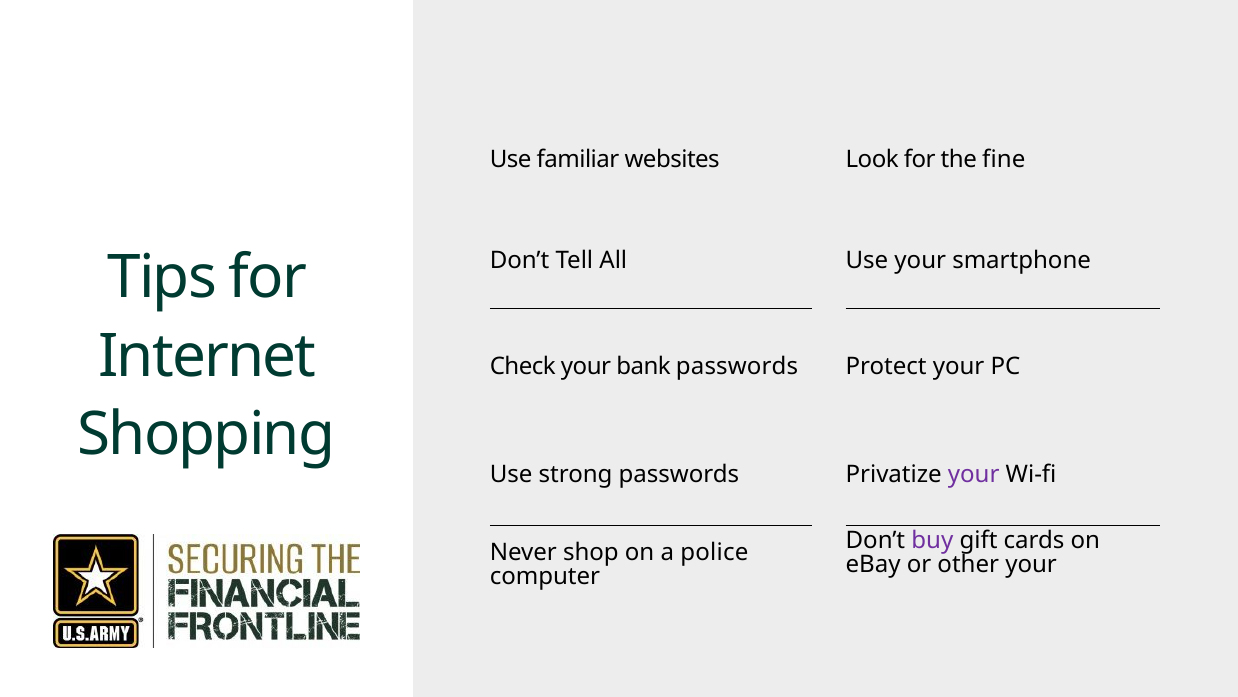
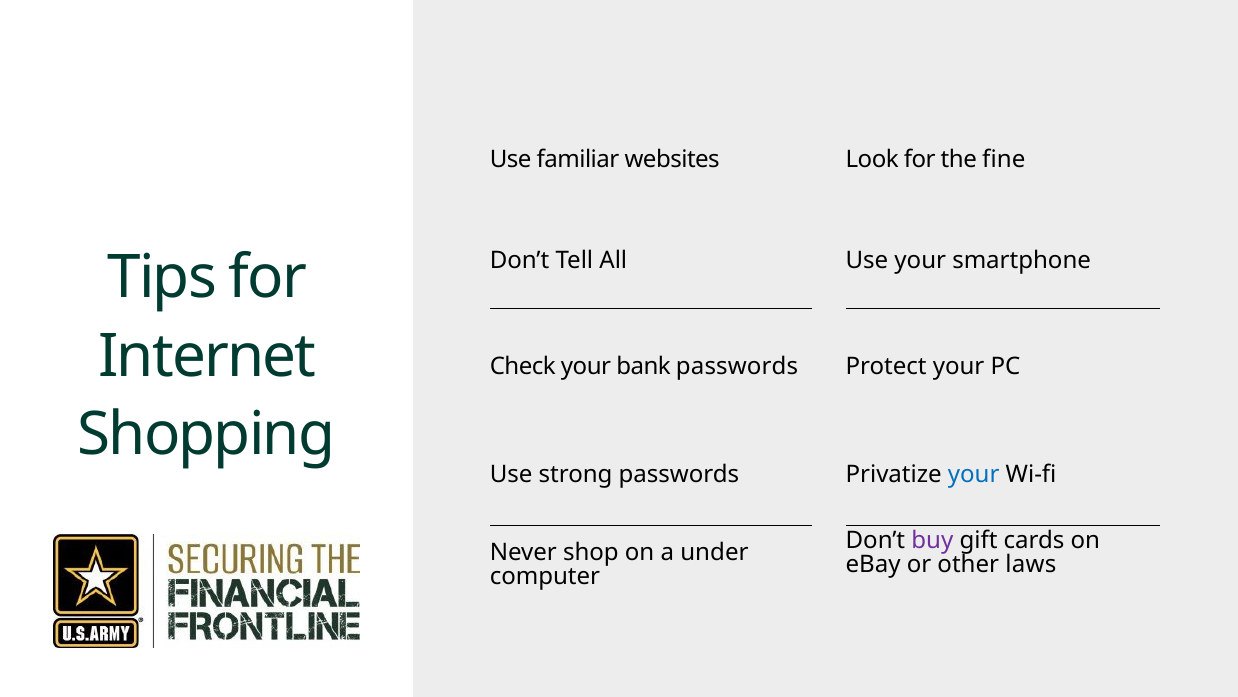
your at (974, 474) colour: purple -> blue
police: police -> under
other your: your -> laws
